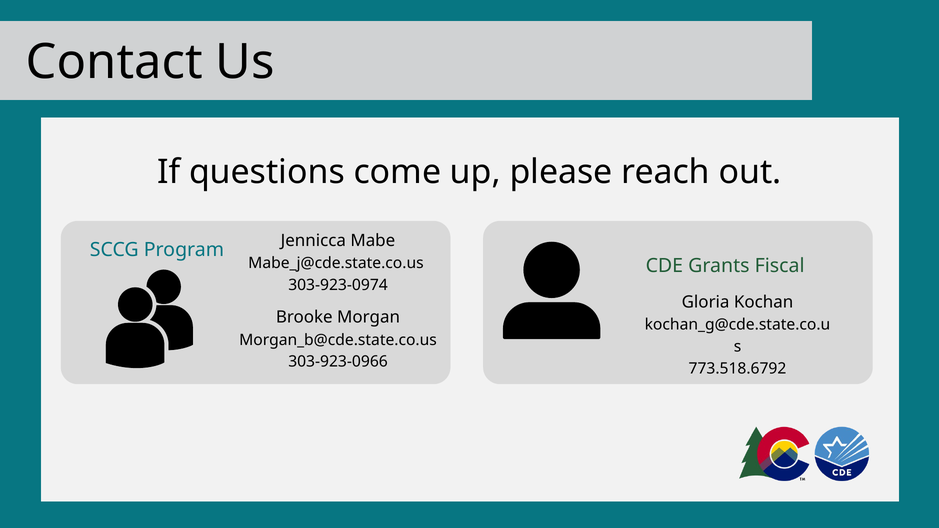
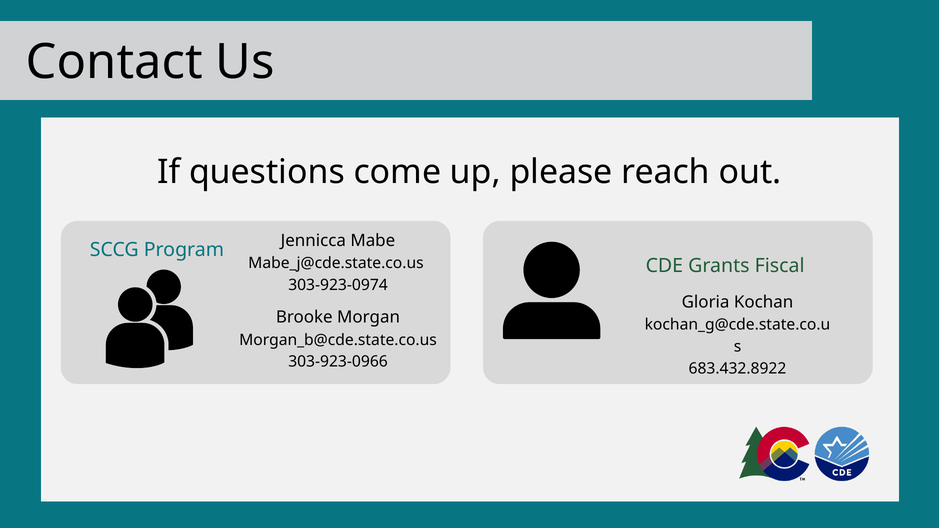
773.518.6792: 773.518.6792 -> 683.432.8922
